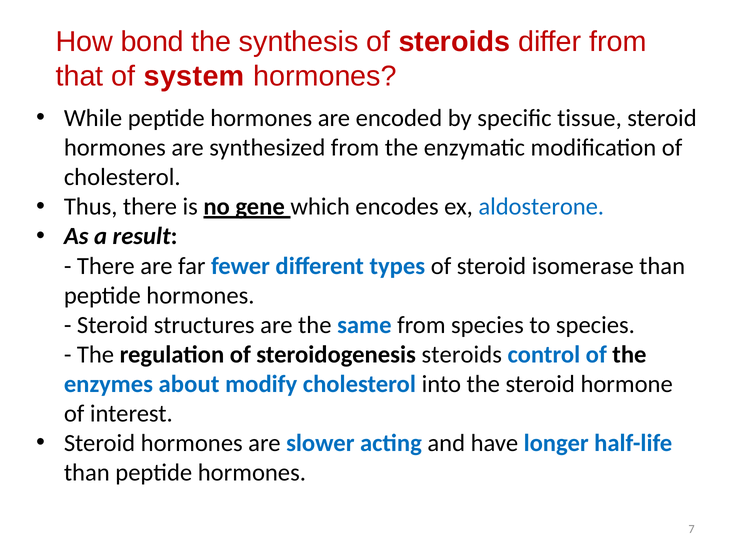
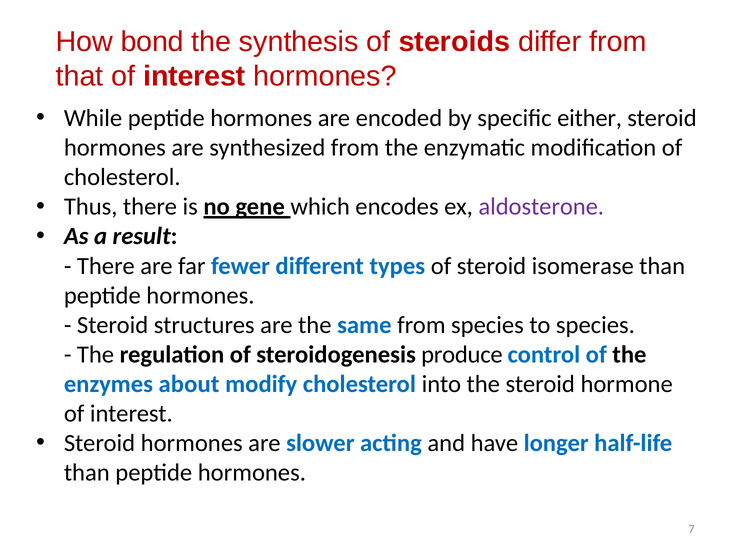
that of system: system -> interest
tissue: tissue -> either
aldosterone colour: blue -> purple
steroidogenesis steroids: steroids -> produce
